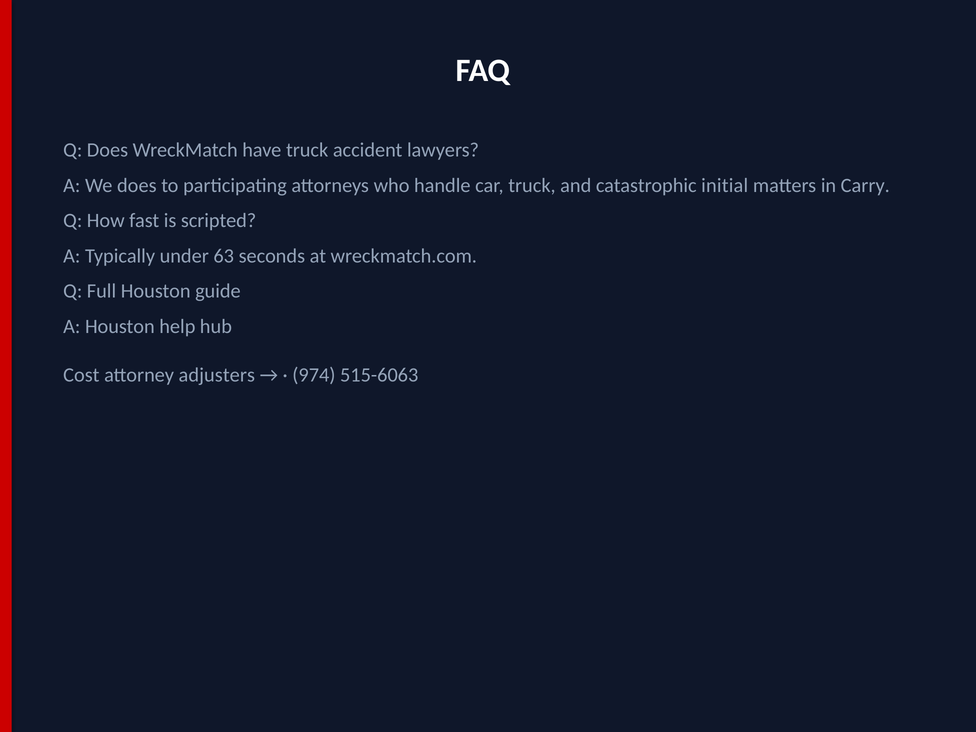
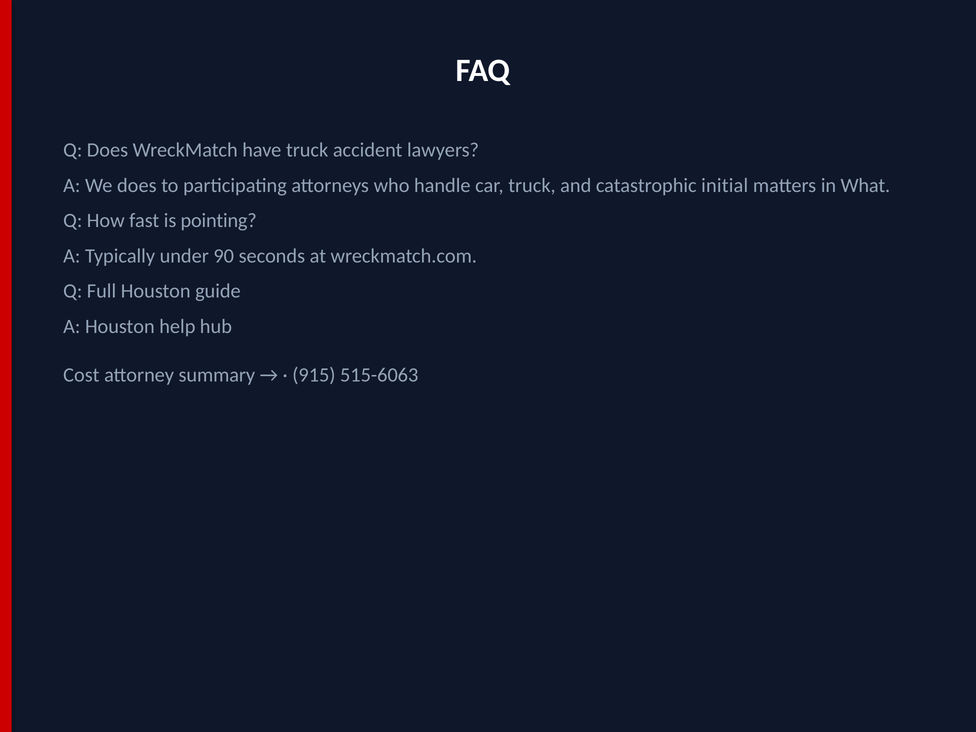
Carry: Carry -> What
scripted: scripted -> pointing
63: 63 -> 90
adjusters: adjusters -> summary
974: 974 -> 915
